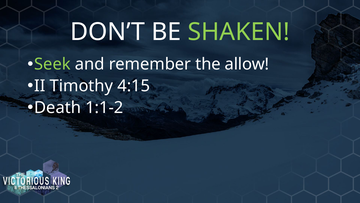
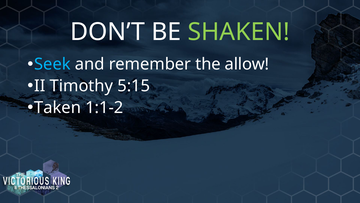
Seek colour: light green -> light blue
4:15: 4:15 -> 5:15
Death: Death -> Taken
